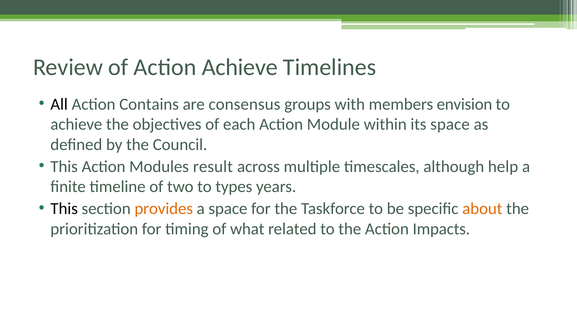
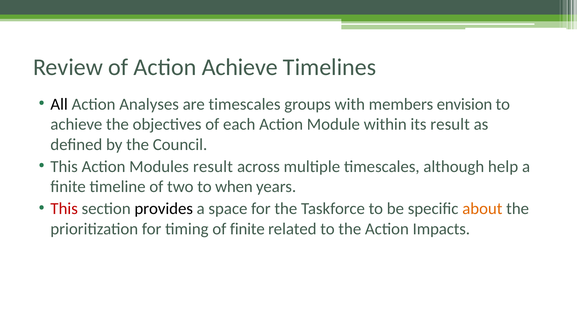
Contains: Contains -> Analyses
are consensus: consensus -> timescales
its space: space -> result
types: types -> when
This at (64, 209) colour: black -> red
provides colour: orange -> black
of what: what -> finite
